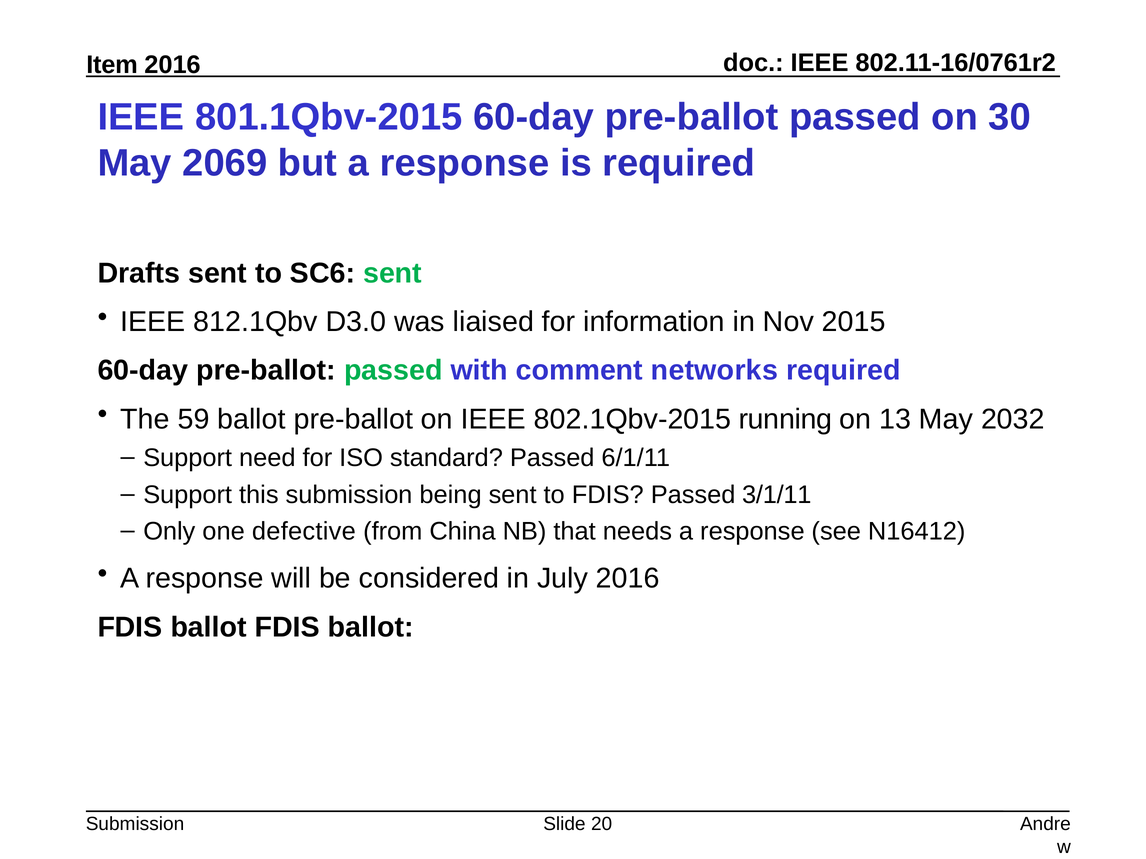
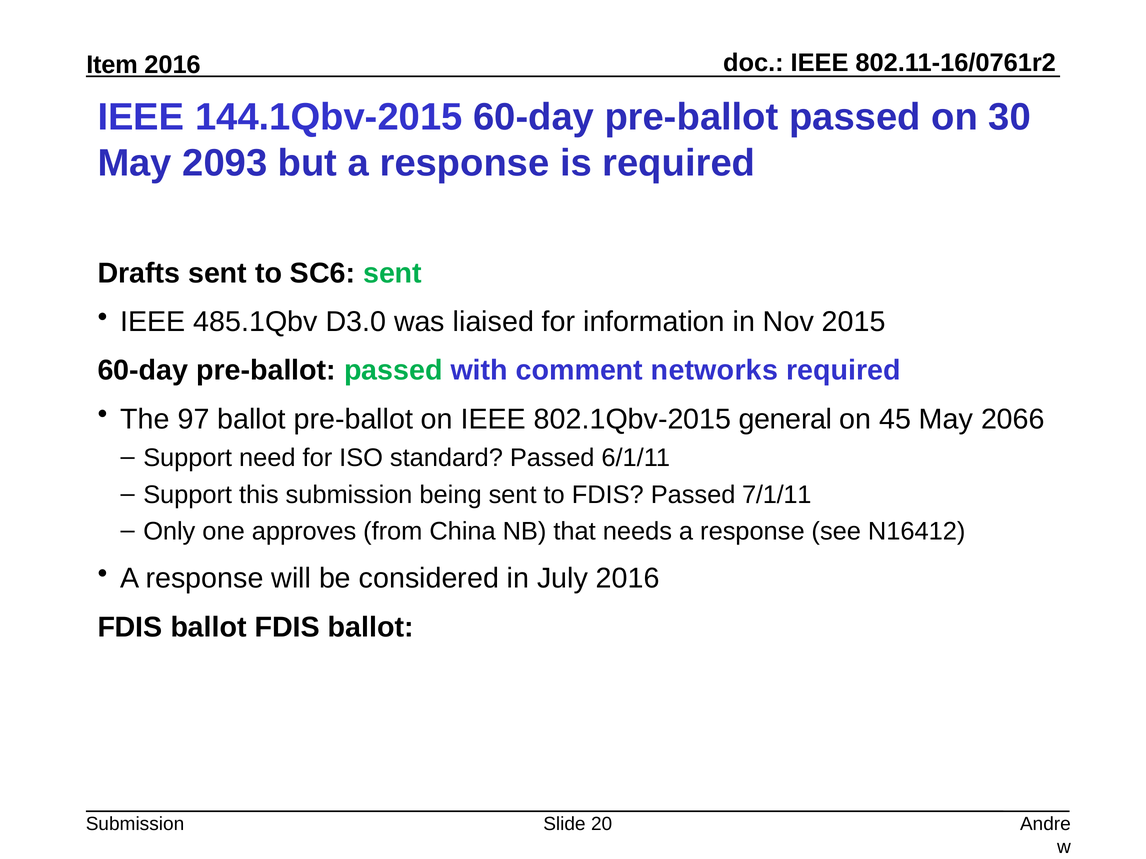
801.1Qbv-2015: 801.1Qbv-2015 -> 144.1Qbv-2015
2069: 2069 -> 2093
812.1Qbv: 812.1Qbv -> 485.1Qbv
59: 59 -> 97
running: running -> general
13: 13 -> 45
2032: 2032 -> 2066
3/1/11: 3/1/11 -> 7/1/11
defective: defective -> approves
